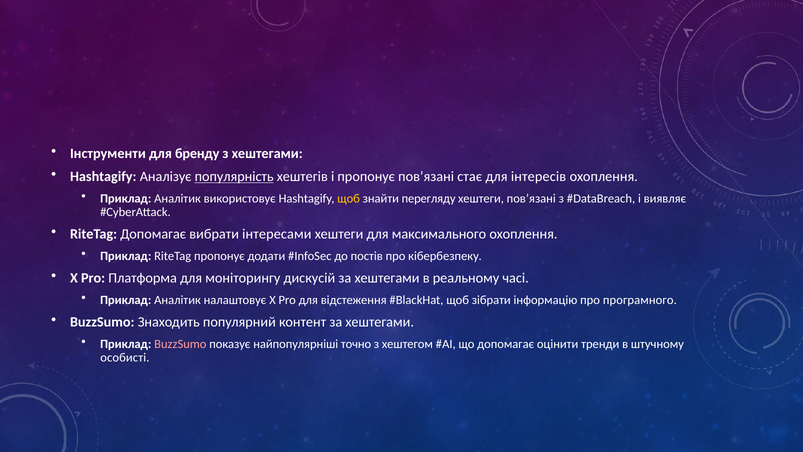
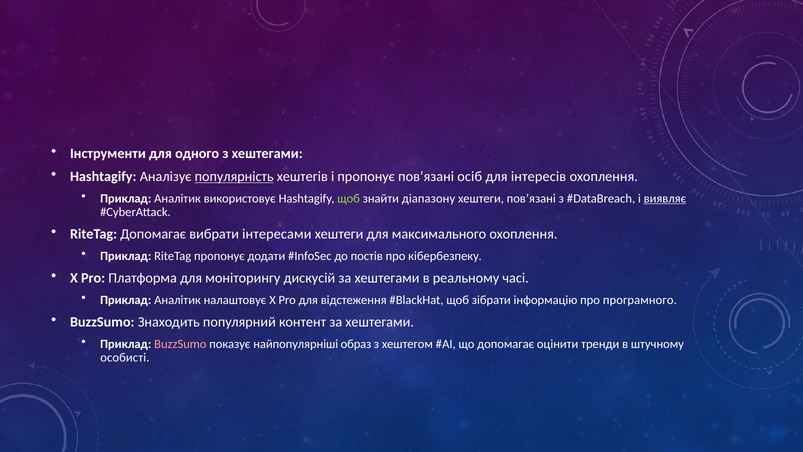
бренду: бренду -> одного
стає: стає -> осіб
щоб at (349, 198) colour: yellow -> light green
перегляду: перегляду -> діапазону
виявляє underline: none -> present
точно: точно -> образ
